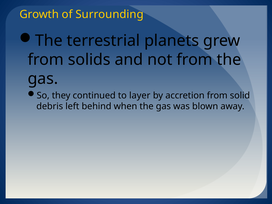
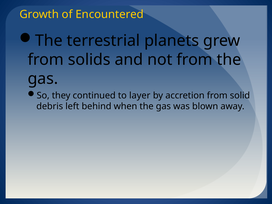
Surrounding: Surrounding -> Encountered
